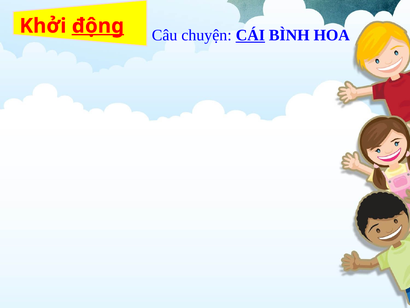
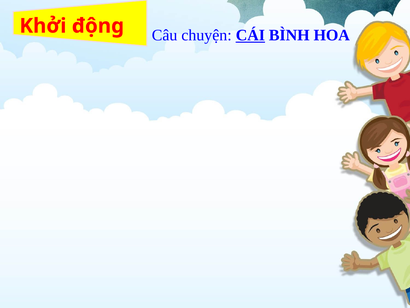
động underline: present -> none
